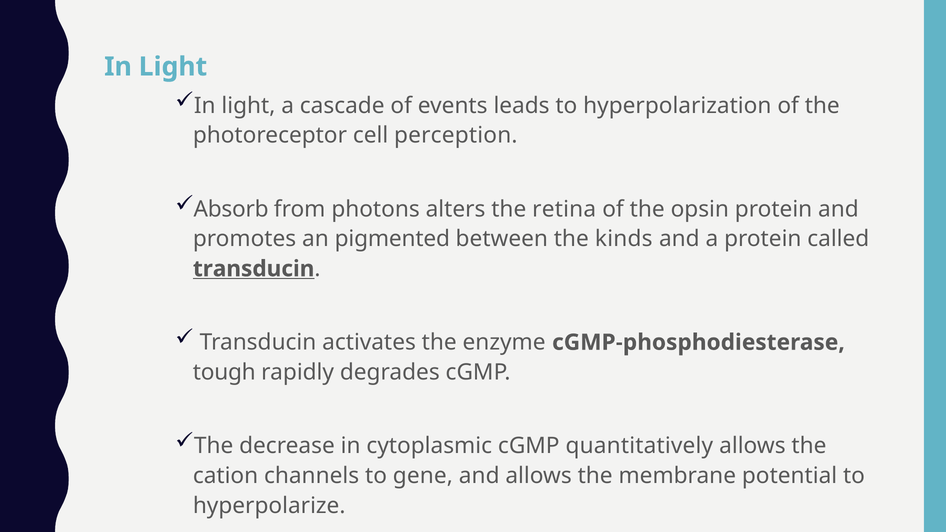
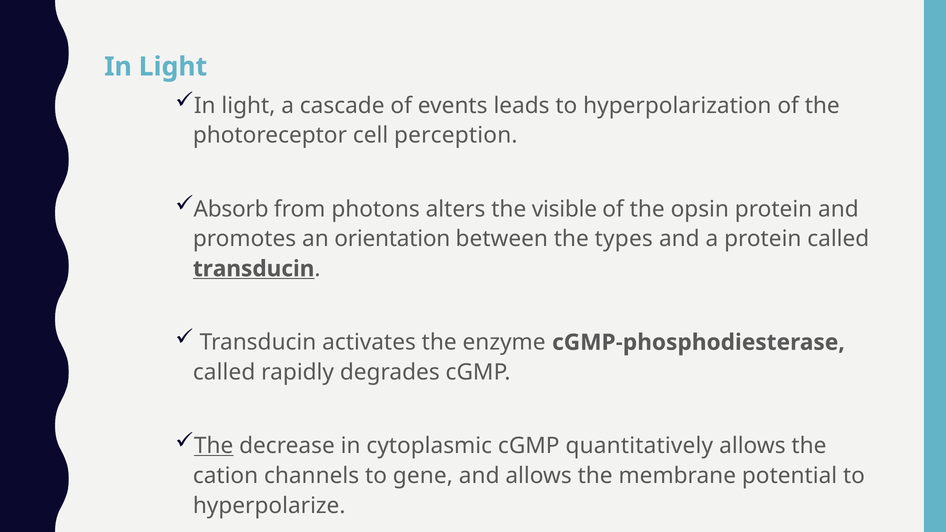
retina: retina -> visible
pigmented: pigmented -> orientation
kinds: kinds -> types
tough at (224, 372): tough -> called
The at (214, 446) underline: none -> present
